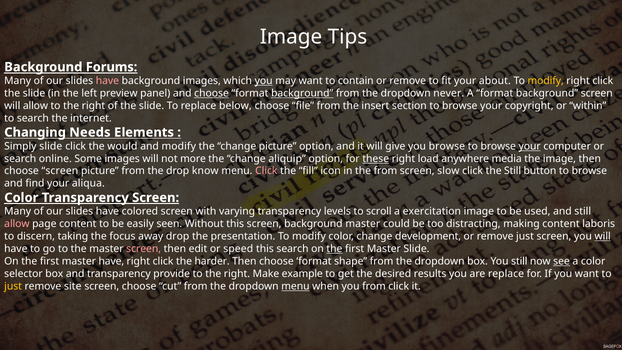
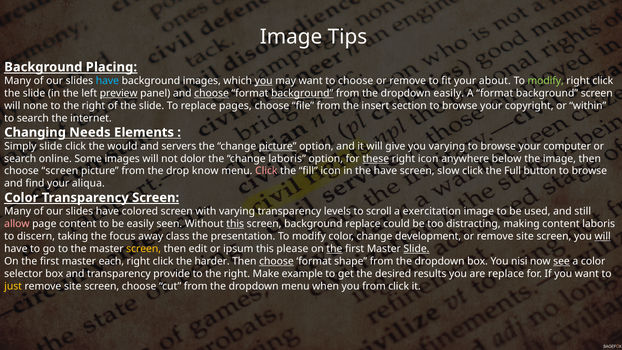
Forums: Forums -> Placing
have at (107, 81) colour: pink -> light blue
to contain: contain -> choose
modify at (546, 81) colour: yellow -> light green
preview underline: none -> present
dropdown never: never -> easily
will allow: allow -> none
below: below -> pages
and modify: modify -> servers
picture at (278, 146) underline: none -> present
you browse: browse -> varying
your at (530, 146) underline: present -> none
more: more -> dolor
change aliquip: aliquip -> laboris
right load: load -> icon
media: media -> below
the from: from -> have
the Still: Still -> Full
this at (235, 224) underline: none -> present
background master: master -> replace
away drop: drop -> class
or remove just: just -> site
screen at (144, 249) colour: pink -> yellow
speed: speed -> ipsum
this search: search -> please
Slide at (416, 249) underline: none -> present
master have: have -> each
choose at (276, 261) underline: none -> present
You still: still -> nisi
menu at (295, 286) underline: present -> none
